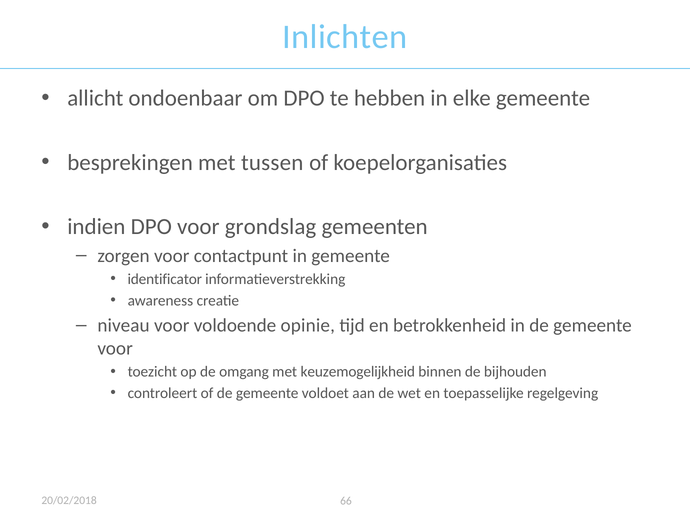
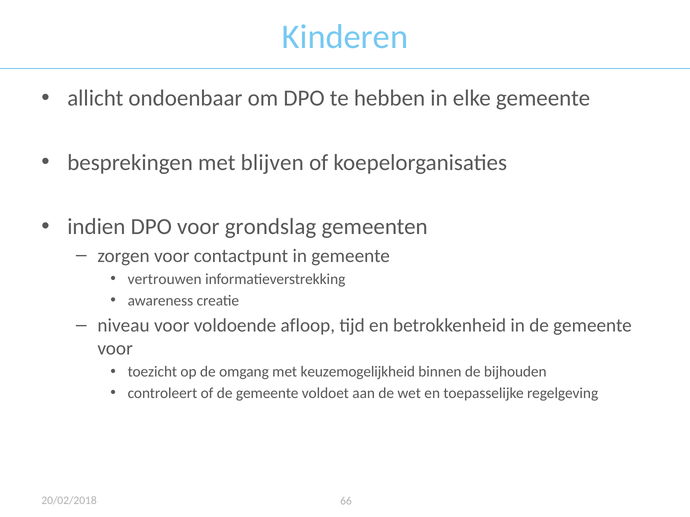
Inlichten: Inlichten -> Kinderen
tussen: tussen -> blijven
identificator: identificator -> vertrouwen
opinie: opinie -> afloop
